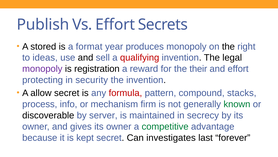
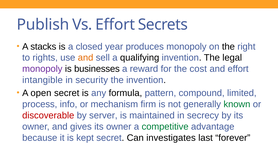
stored: stored -> stacks
format: format -> closed
ideas: ideas -> rights
and at (86, 57) colour: black -> orange
qualifying colour: red -> black
registration: registration -> businesses
their: their -> cost
protecting: protecting -> intangible
allow: allow -> open
formula colour: red -> black
stacks: stacks -> limited
discoverable colour: black -> red
